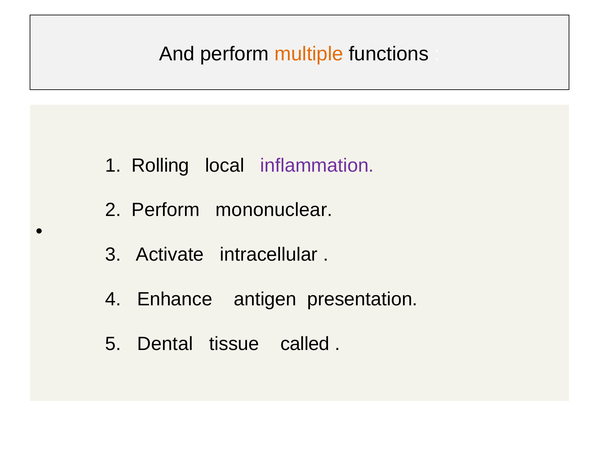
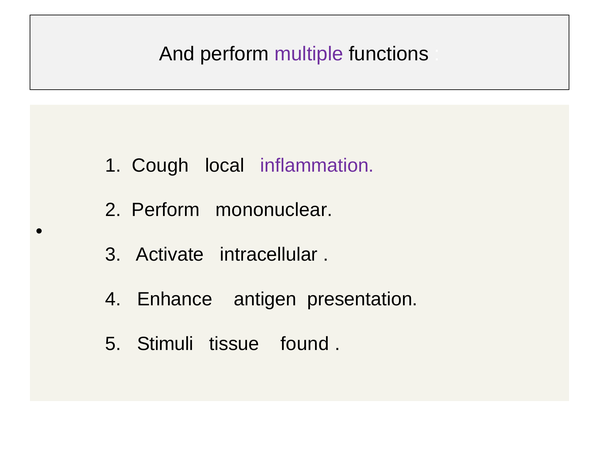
multiple colour: orange -> purple
Rolling: Rolling -> Cough
Dental: Dental -> Stimuli
called: called -> found
